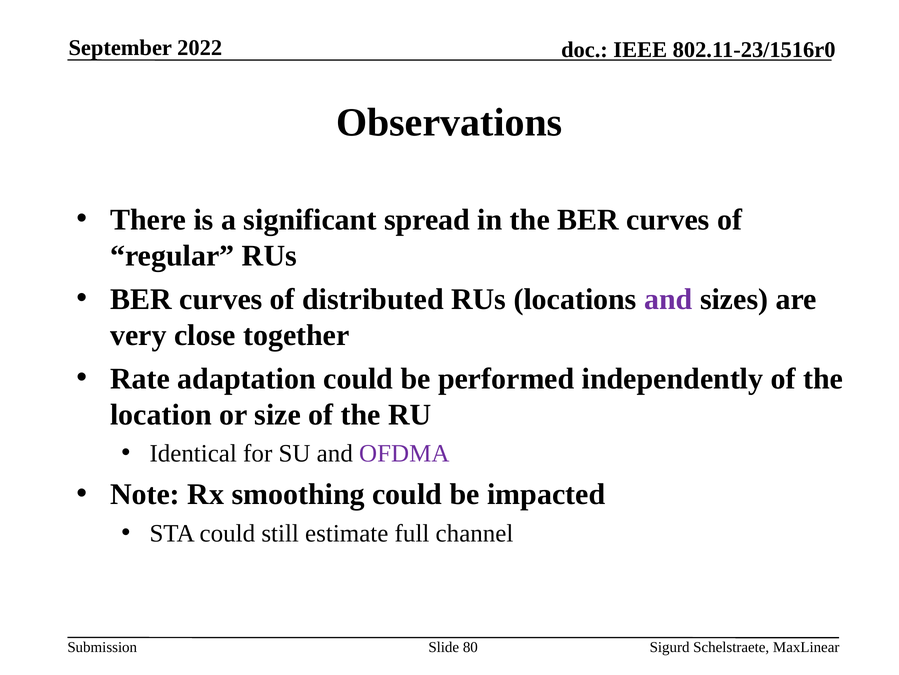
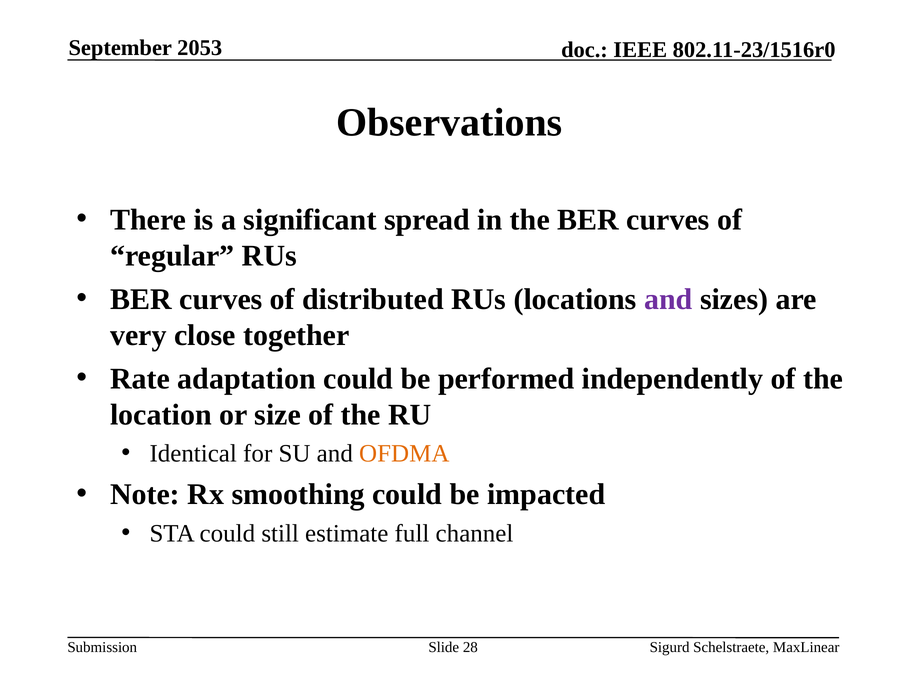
2022: 2022 -> 2053
OFDMA colour: purple -> orange
80: 80 -> 28
